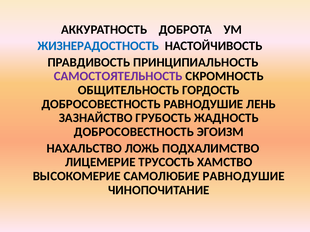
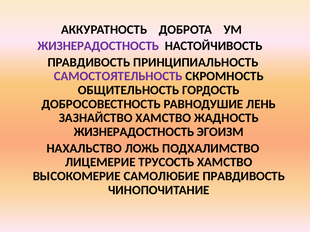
ЖИЗНЕРАДОСТНОСТЬ at (98, 46) colour: blue -> purple
ЗАЗНАЙСТВО ГРУБОСТЬ: ГРУБОСТЬ -> ХАМСТВО
ДОБРОСОВЕСТНОСТЬ at (134, 132): ДОБРОСОВЕСТНОСТЬ -> ЖИЗНЕРАДОСТНОСТЬ
САМОЛЮБИЕ РАВНОДУШИЕ: РАВНОДУШИЕ -> ПРАВДИВОСТЬ
